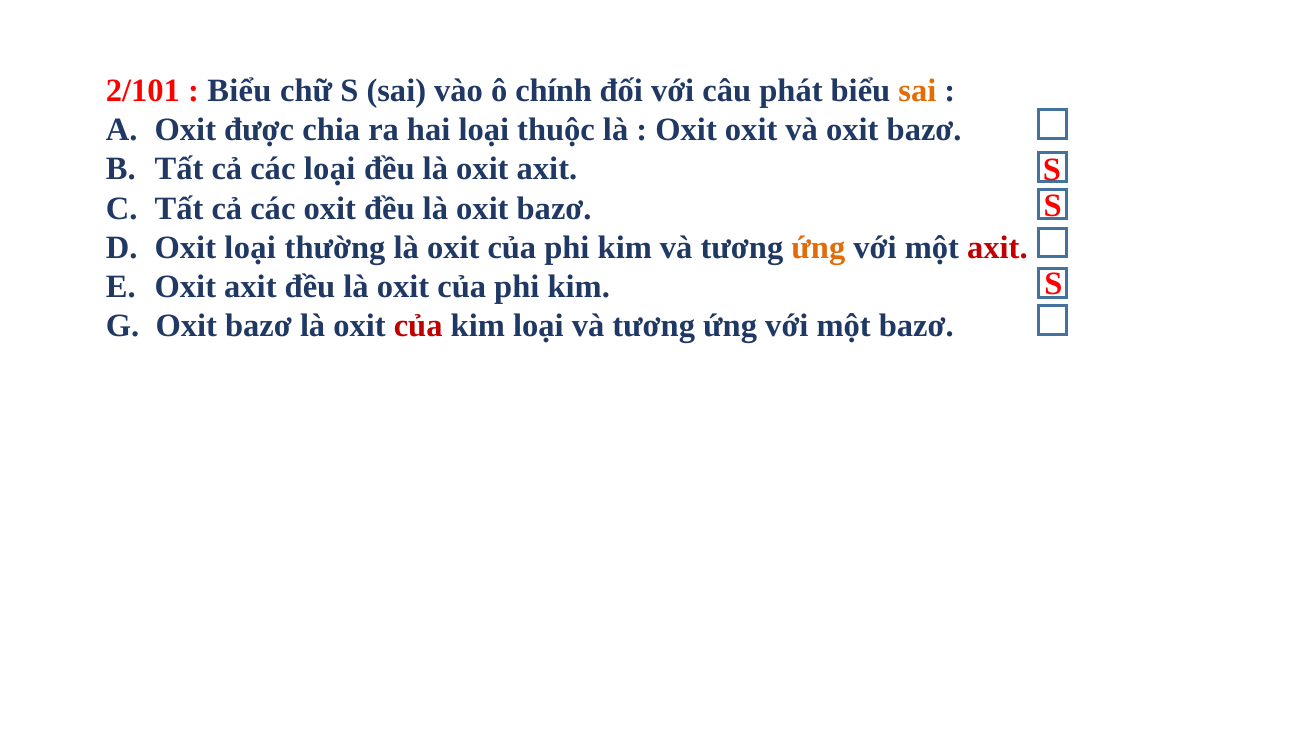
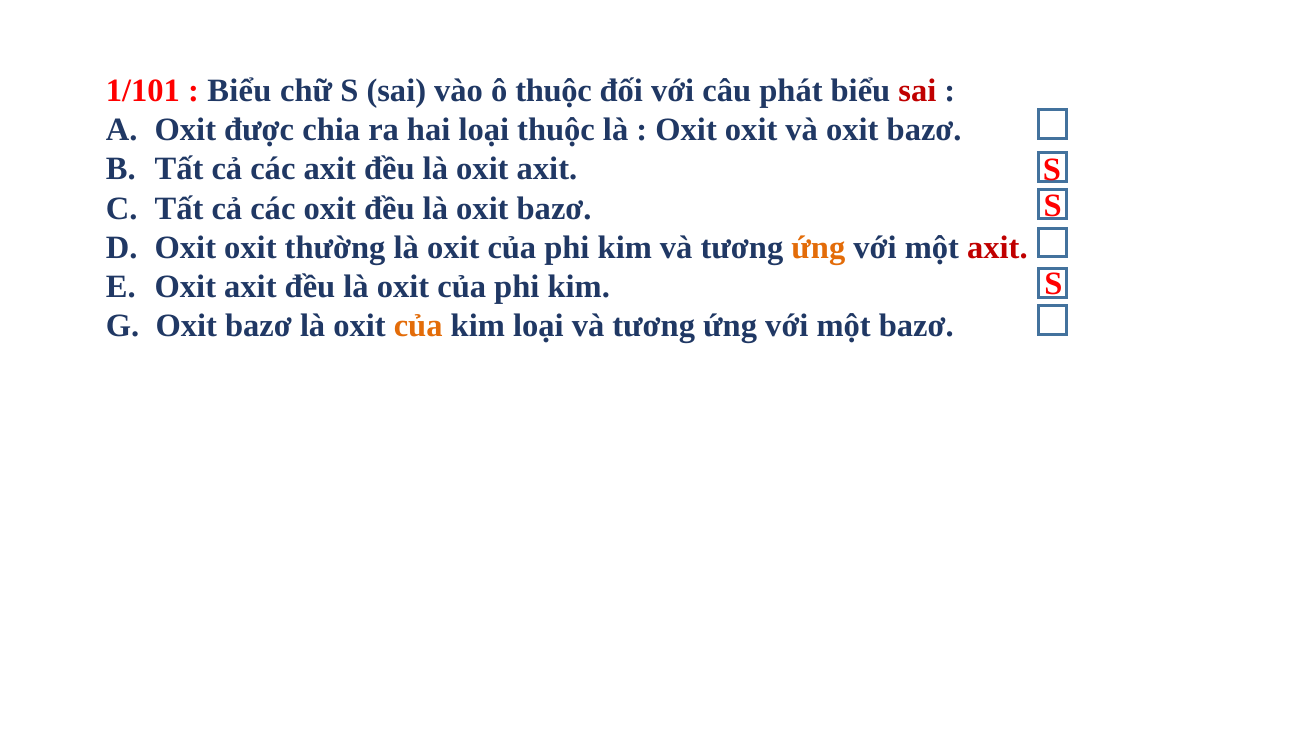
2/101: 2/101 -> 1/101
ô chính: chính -> thuộc
sai at (917, 91) colour: orange -> red
các loại: loại -> axit
loại at (250, 247): loại -> oxit
của at (418, 325) colour: red -> orange
